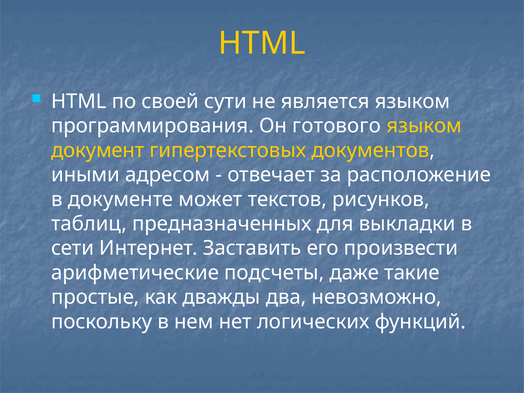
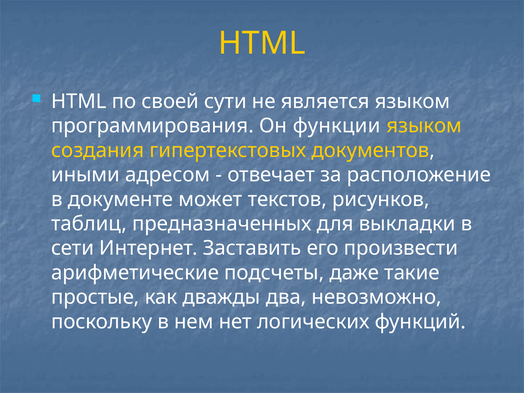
готового: готового -> функции
документ: документ -> создания
